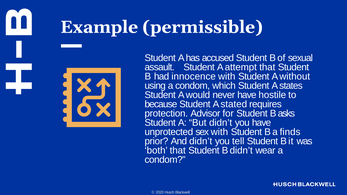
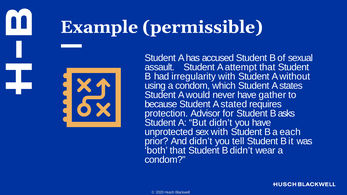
innocence: innocence -> irregularity
hostile: hostile -> gather
finds: finds -> each
